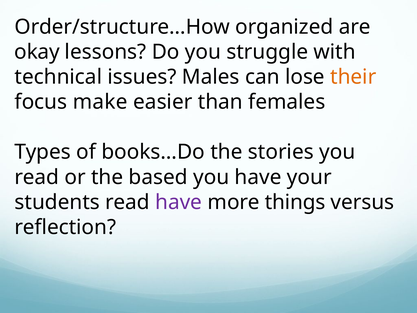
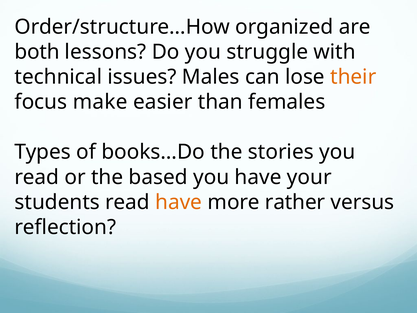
okay: okay -> both
have at (179, 202) colour: purple -> orange
things: things -> rather
